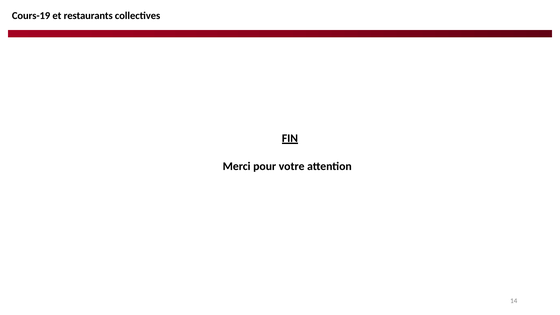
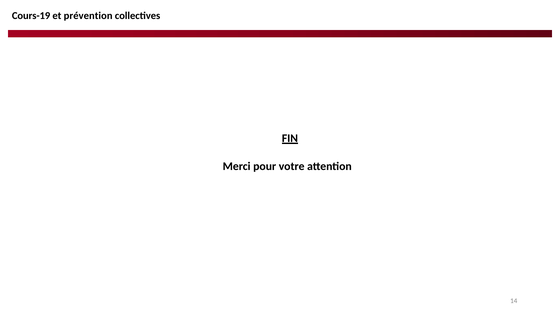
restaurants: restaurants -> prévention
